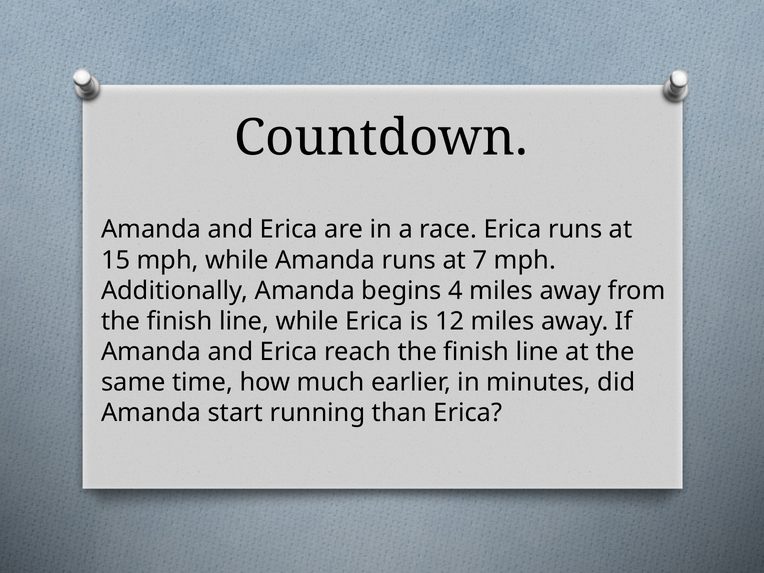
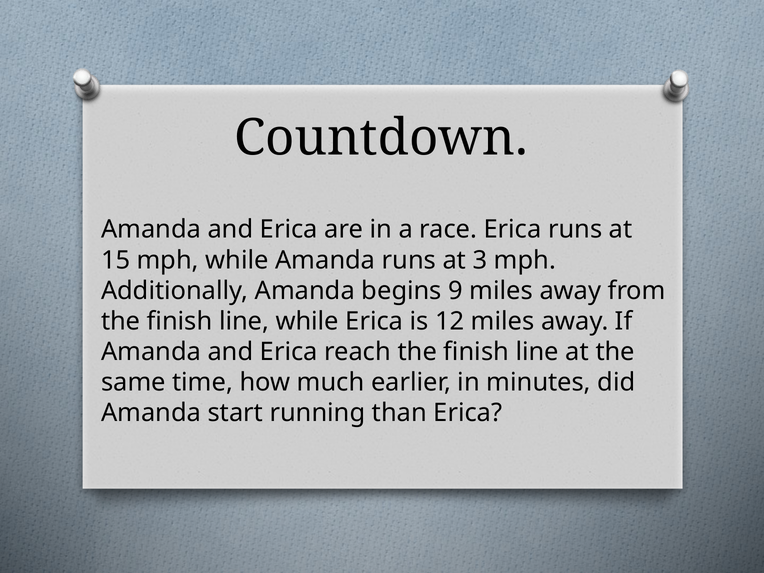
7: 7 -> 3
4: 4 -> 9
